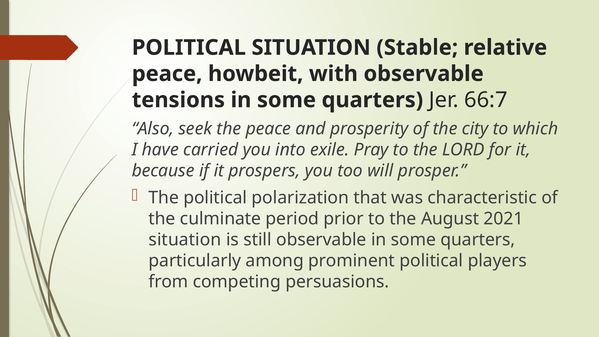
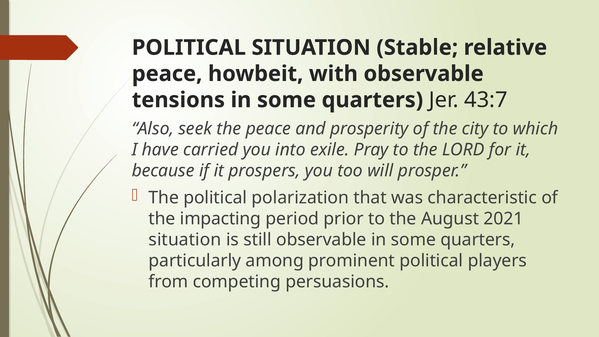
66:7: 66:7 -> 43:7
culminate: culminate -> impacting
